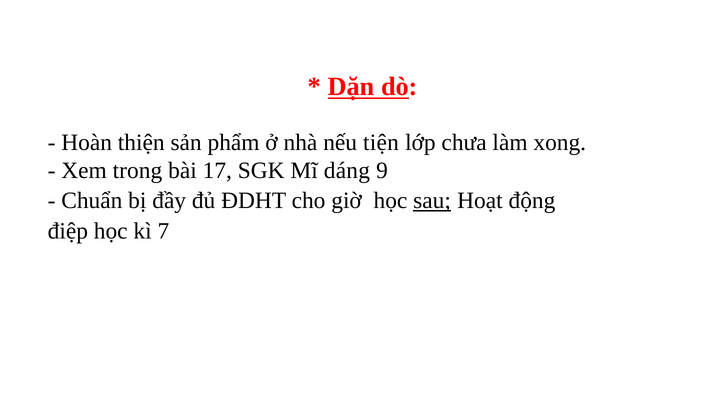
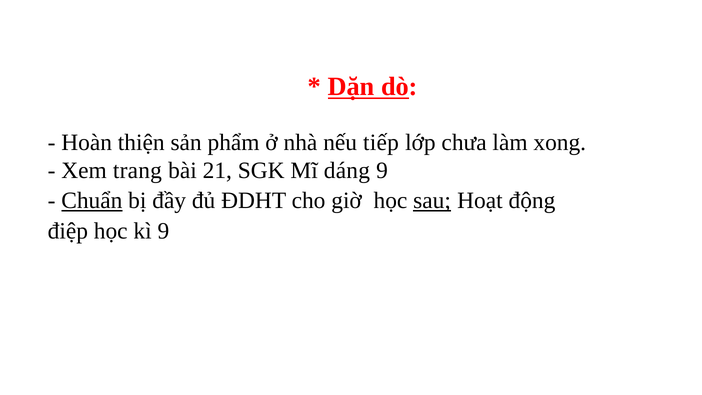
tiện: tiện -> tiếp
trong: trong -> trang
17: 17 -> 21
Chuẩn underline: none -> present
kì 7: 7 -> 9
